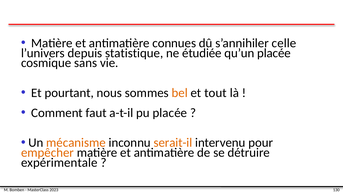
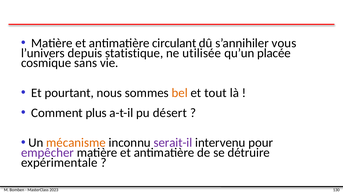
connues: connues -> circulant
celle: celle -> vous
étudiée: étudiée -> utilisée
faut: faut -> plus
pu placée: placée -> désert
serait-il colour: orange -> purple
empêcher colour: orange -> purple
